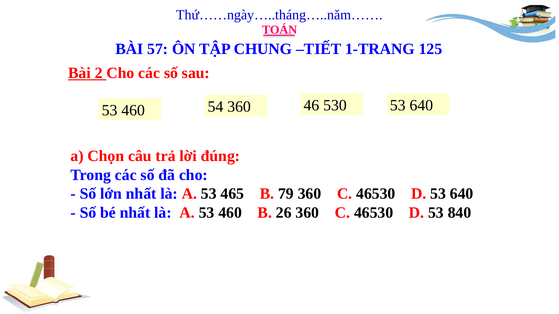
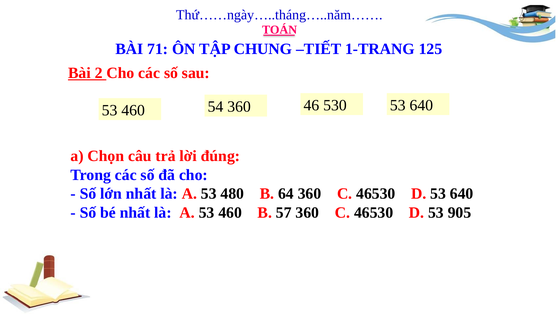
57: 57 -> 71
465: 465 -> 480
79: 79 -> 64
26: 26 -> 57
840: 840 -> 905
